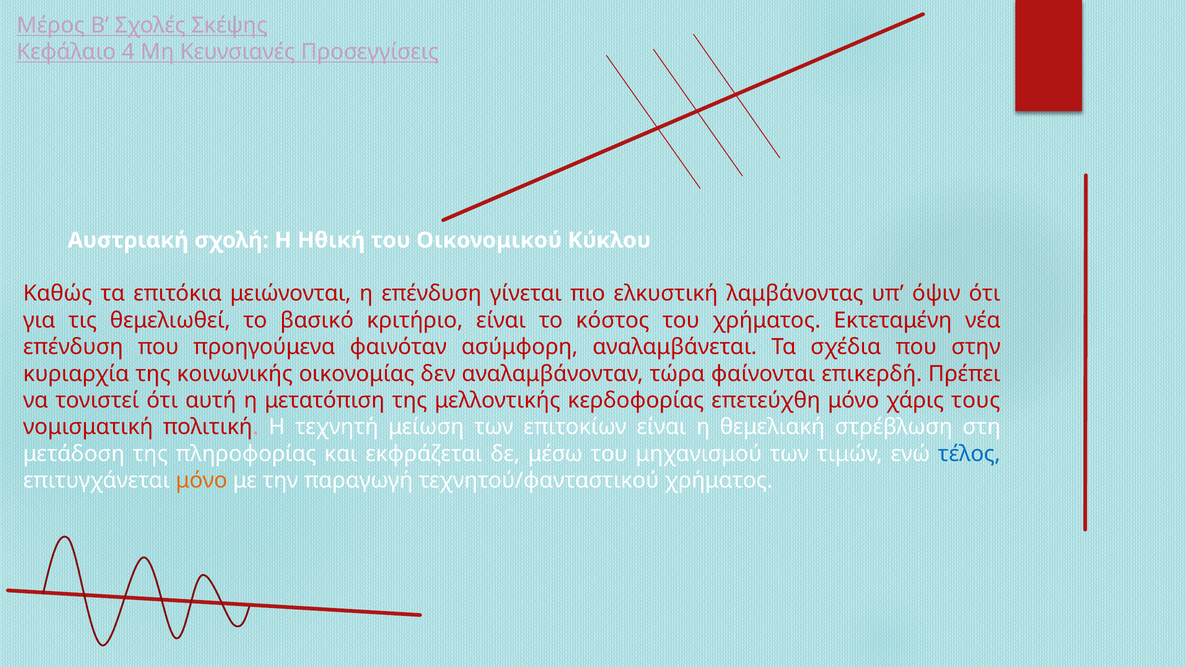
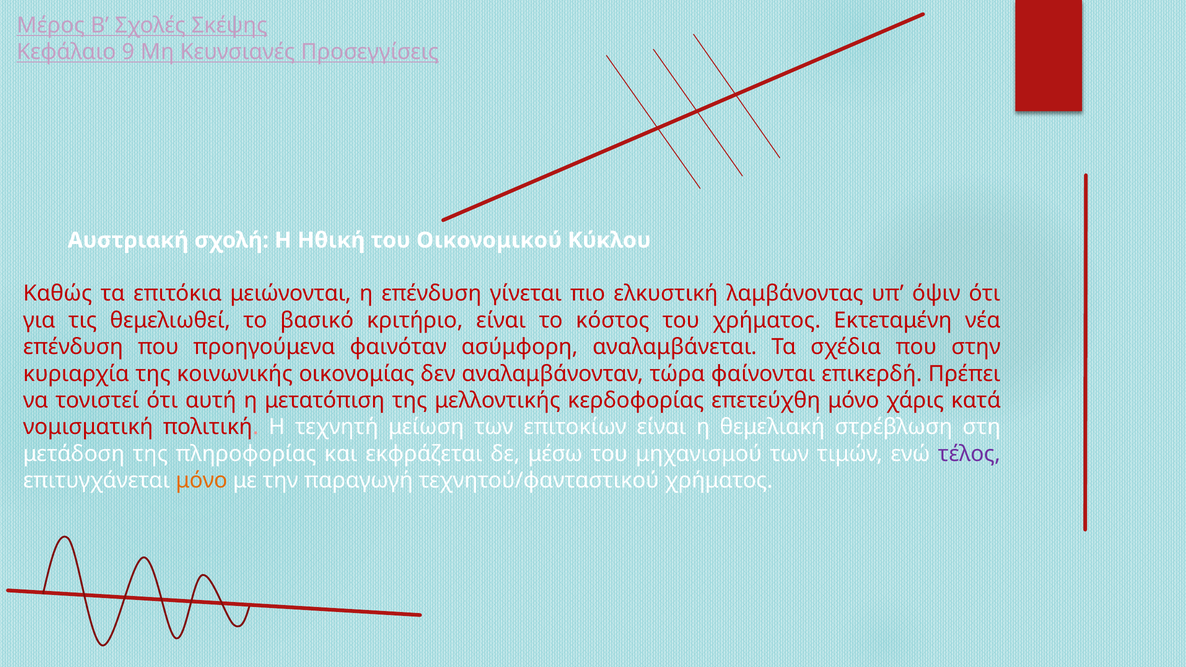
4: 4 -> 9
τους: τους -> κατά
τέλος colour: blue -> purple
